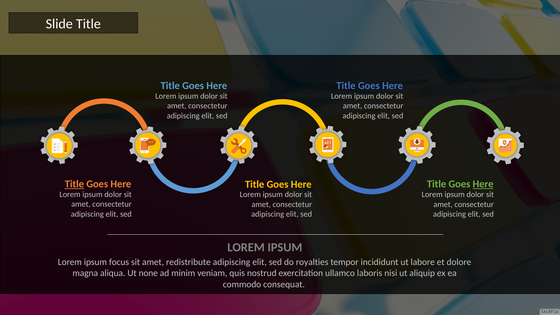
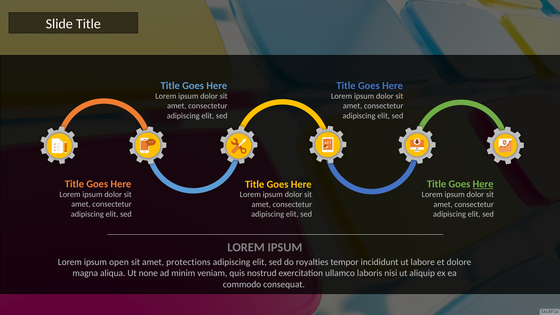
Title at (74, 184) underline: present -> none
focus: focus -> open
redistribute: redistribute -> protections
